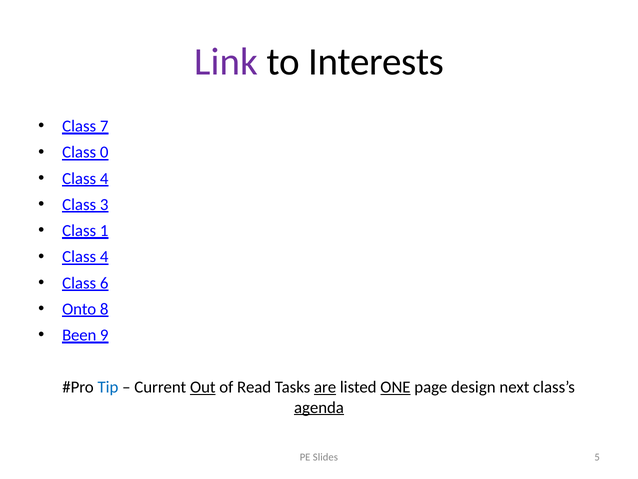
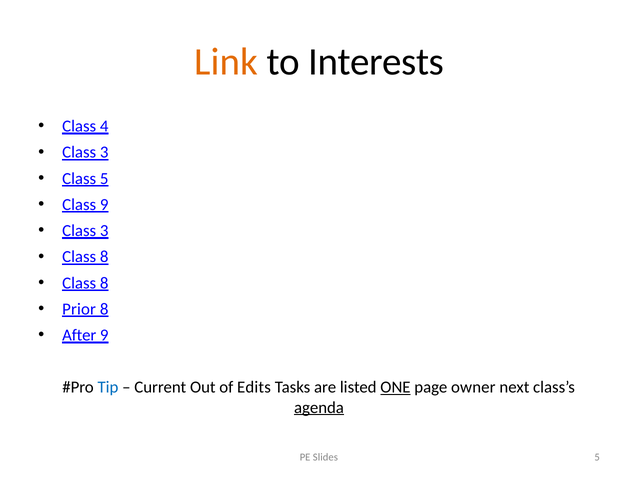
Link colour: purple -> orange
7: 7 -> 4
0 at (104, 152): 0 -> 3
4 at (104, 178): 4 -> 5
Class 3: 3 -> 9
1 at (104, 231): 1 -> 3
4 at (104, 257): 4 -> 8
6 at (104, 283): 6 -> 8
Onto: Onto -> Prior
Been: Been -> After
Out underline: present -> none
Read: Read -> Edits
are underline: present -> none
design: design -> owner
